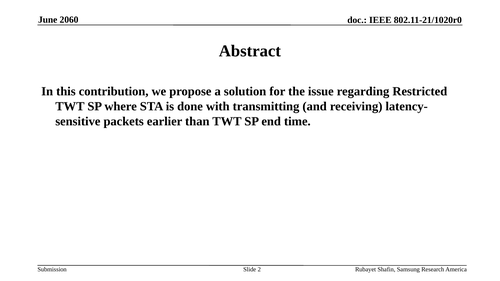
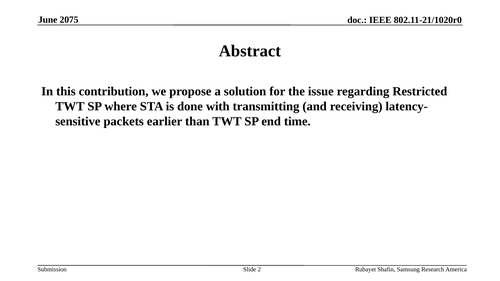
2060: 2060 -> 2075
